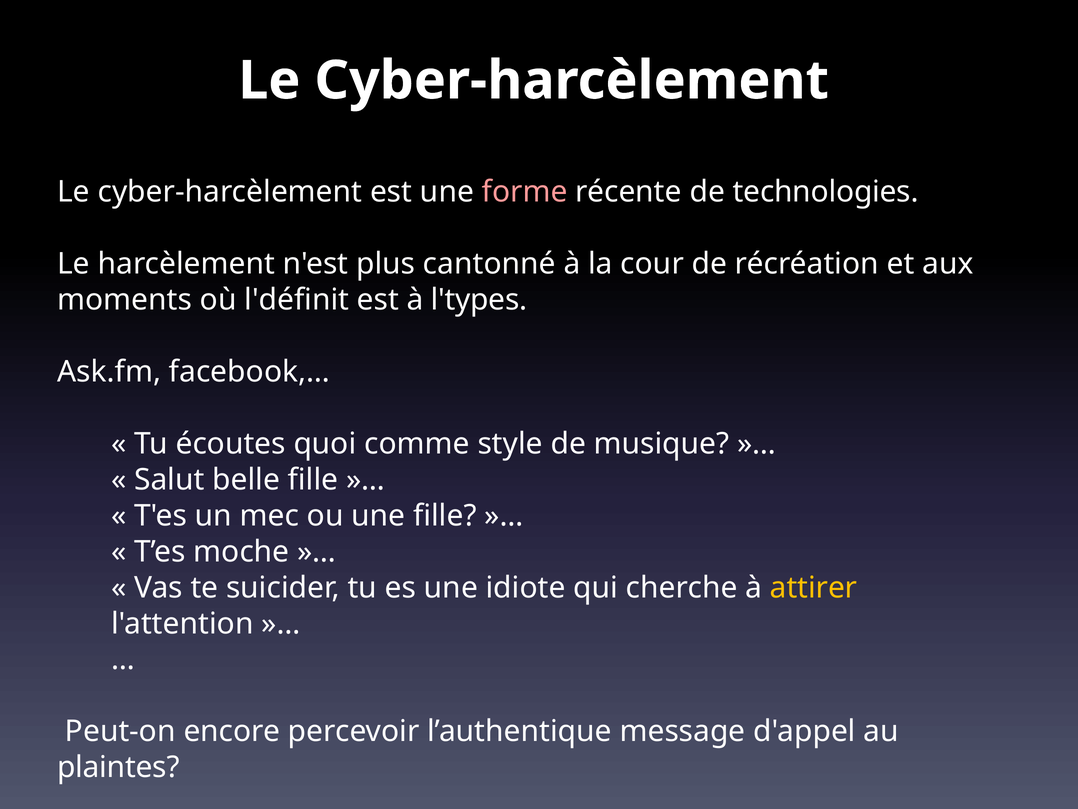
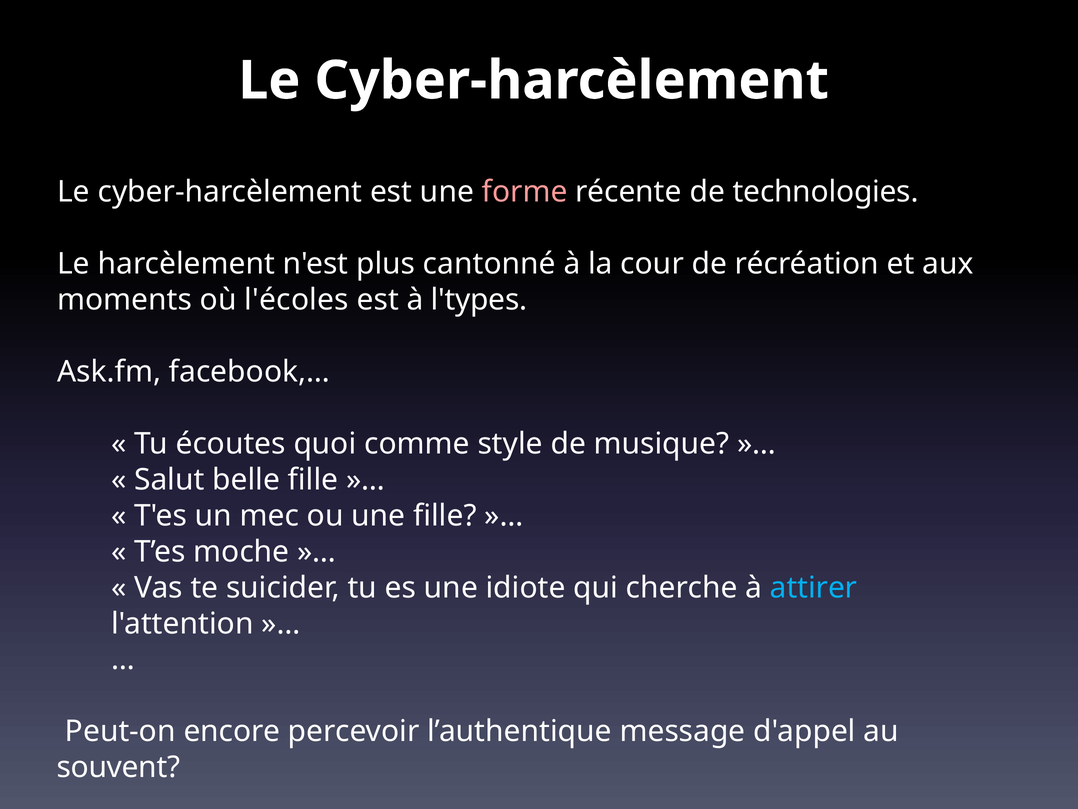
l'définit: l'définit -> l'écoles
attirer colour: yellow -> light blue
plaintes: plaintes -> souvent
